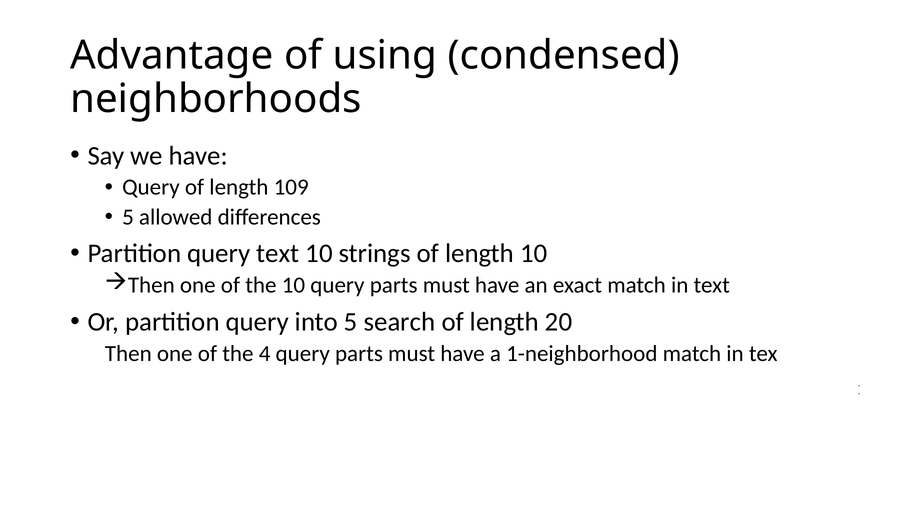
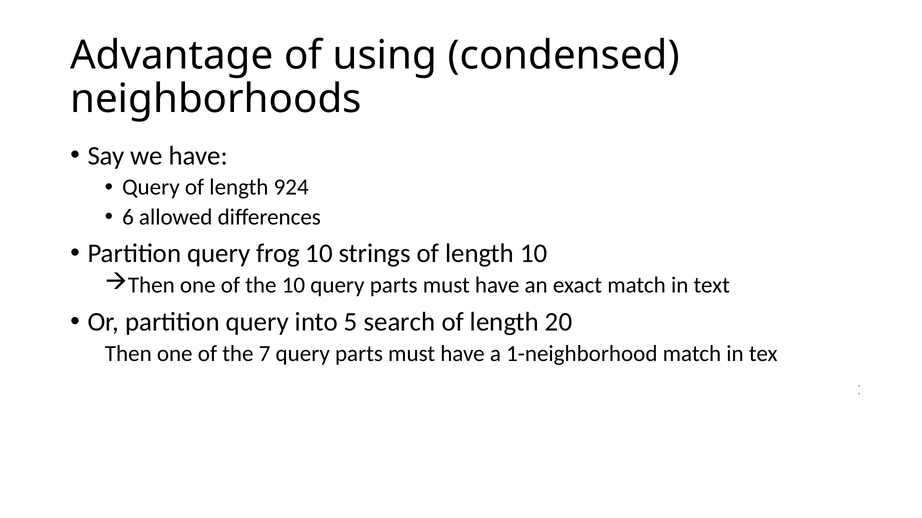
109: 109 -> 924
5 at (128, 217): 5 -> 6
query text: text -> frog
4: 4 -> 7
